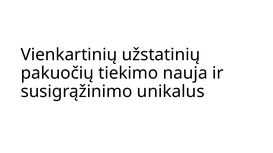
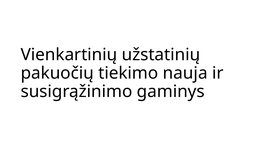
unikalus: unikalus -> gaminys
